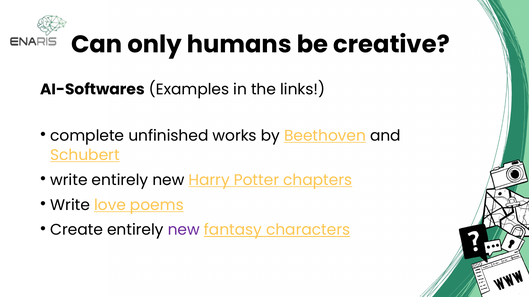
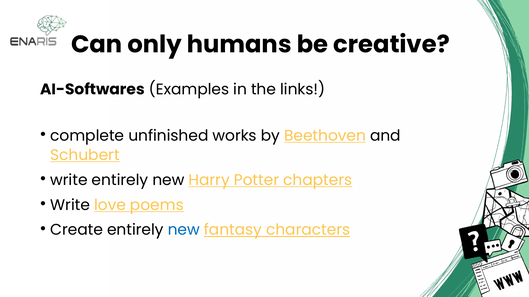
new at (184, 230) colour: purple -> blue
